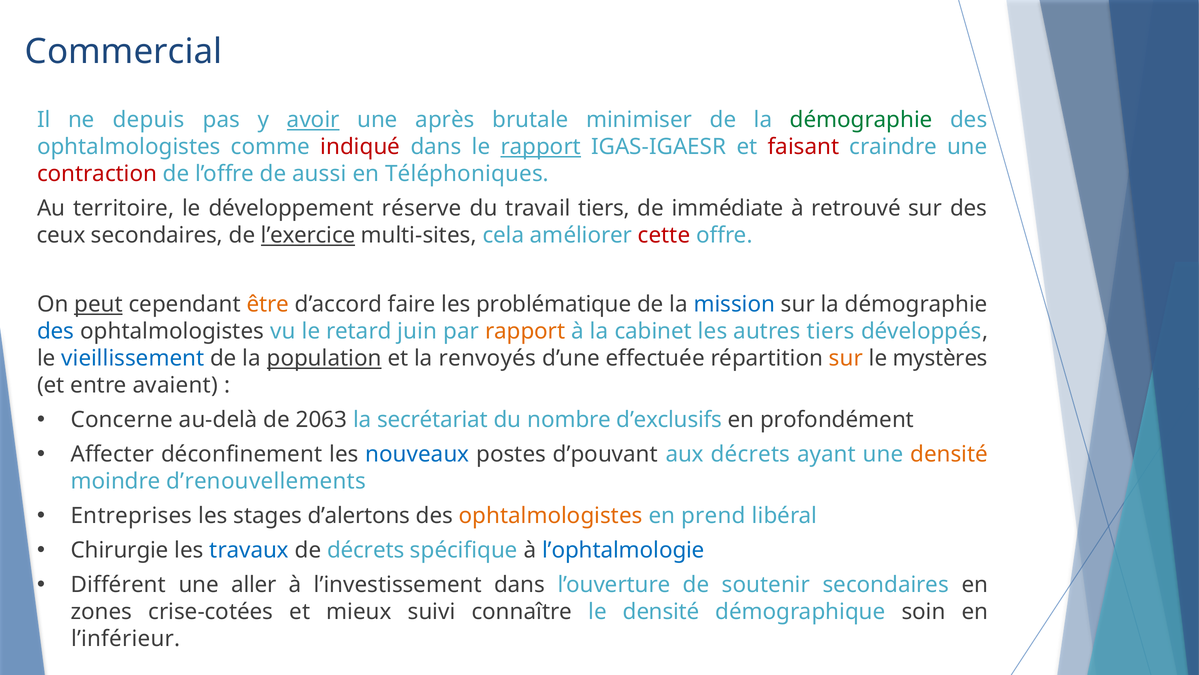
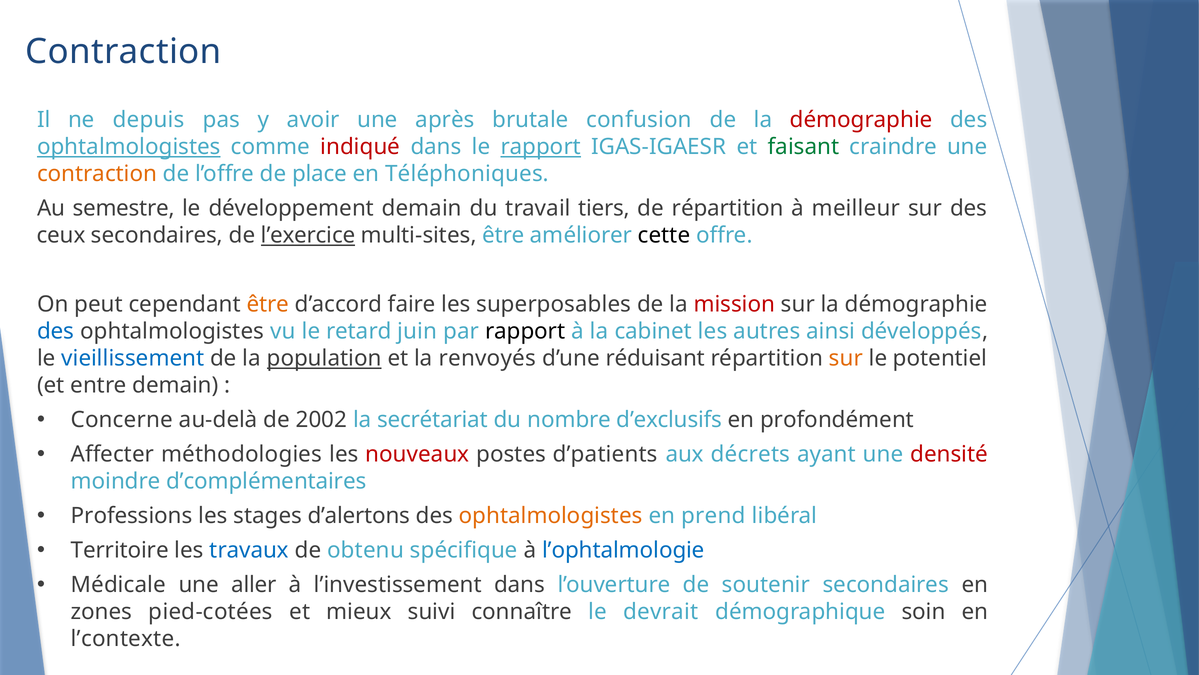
Commercial at (124, 52): Commercial -> Contraction
avoir underline: present -> none
minimiser: minimiser -> confusion
démographie at (861, 120) colour: green -> red
ophtalmologistes at (129, 147) underline: none -> present
faisant colour: red -> green
contraction at (97, 174) colour: red -> orange
aussi: aussi -> place
territoire: territoire -> semestre
développement réserve: réserve -> demain
de immédiate: immédiate -> répartition
retrouvé: retrouvé -> meilleur
multi-sites cela: cela -> être
cette colour: red -> black
peut underline: present -> none
problématique: problématique -> superposables
mission colour: blue -> red
rapport at (525, 331) colour: orange -> black
autres tiers: tiers -> ainsi
effectuée: effectuée -> réduisant
mystères: mystères -> potentiel
entre avaient: avaient -> demain
2063: 2063 -> 2002
déconfinement: déconfinement -> méthodologies
nouveaux colour: blue -> red
d’pouvant: d’pouvant -> d’patients
densité at (949, 454) colour: orange -> red
d’renouvellements: d’renouvellements -> d’complémentaires
Entreprises: Entreprises -> Professions
Chirurgie: Chirurgie -> Territoire
de décrets: décrets -> obtenu
Différent: Différent -> Médicale
crise-cotées: crise-cotées -> pied-cotées
le densité: densité -> devrait
l’inférieur: l’inférieur -> l’contexte
